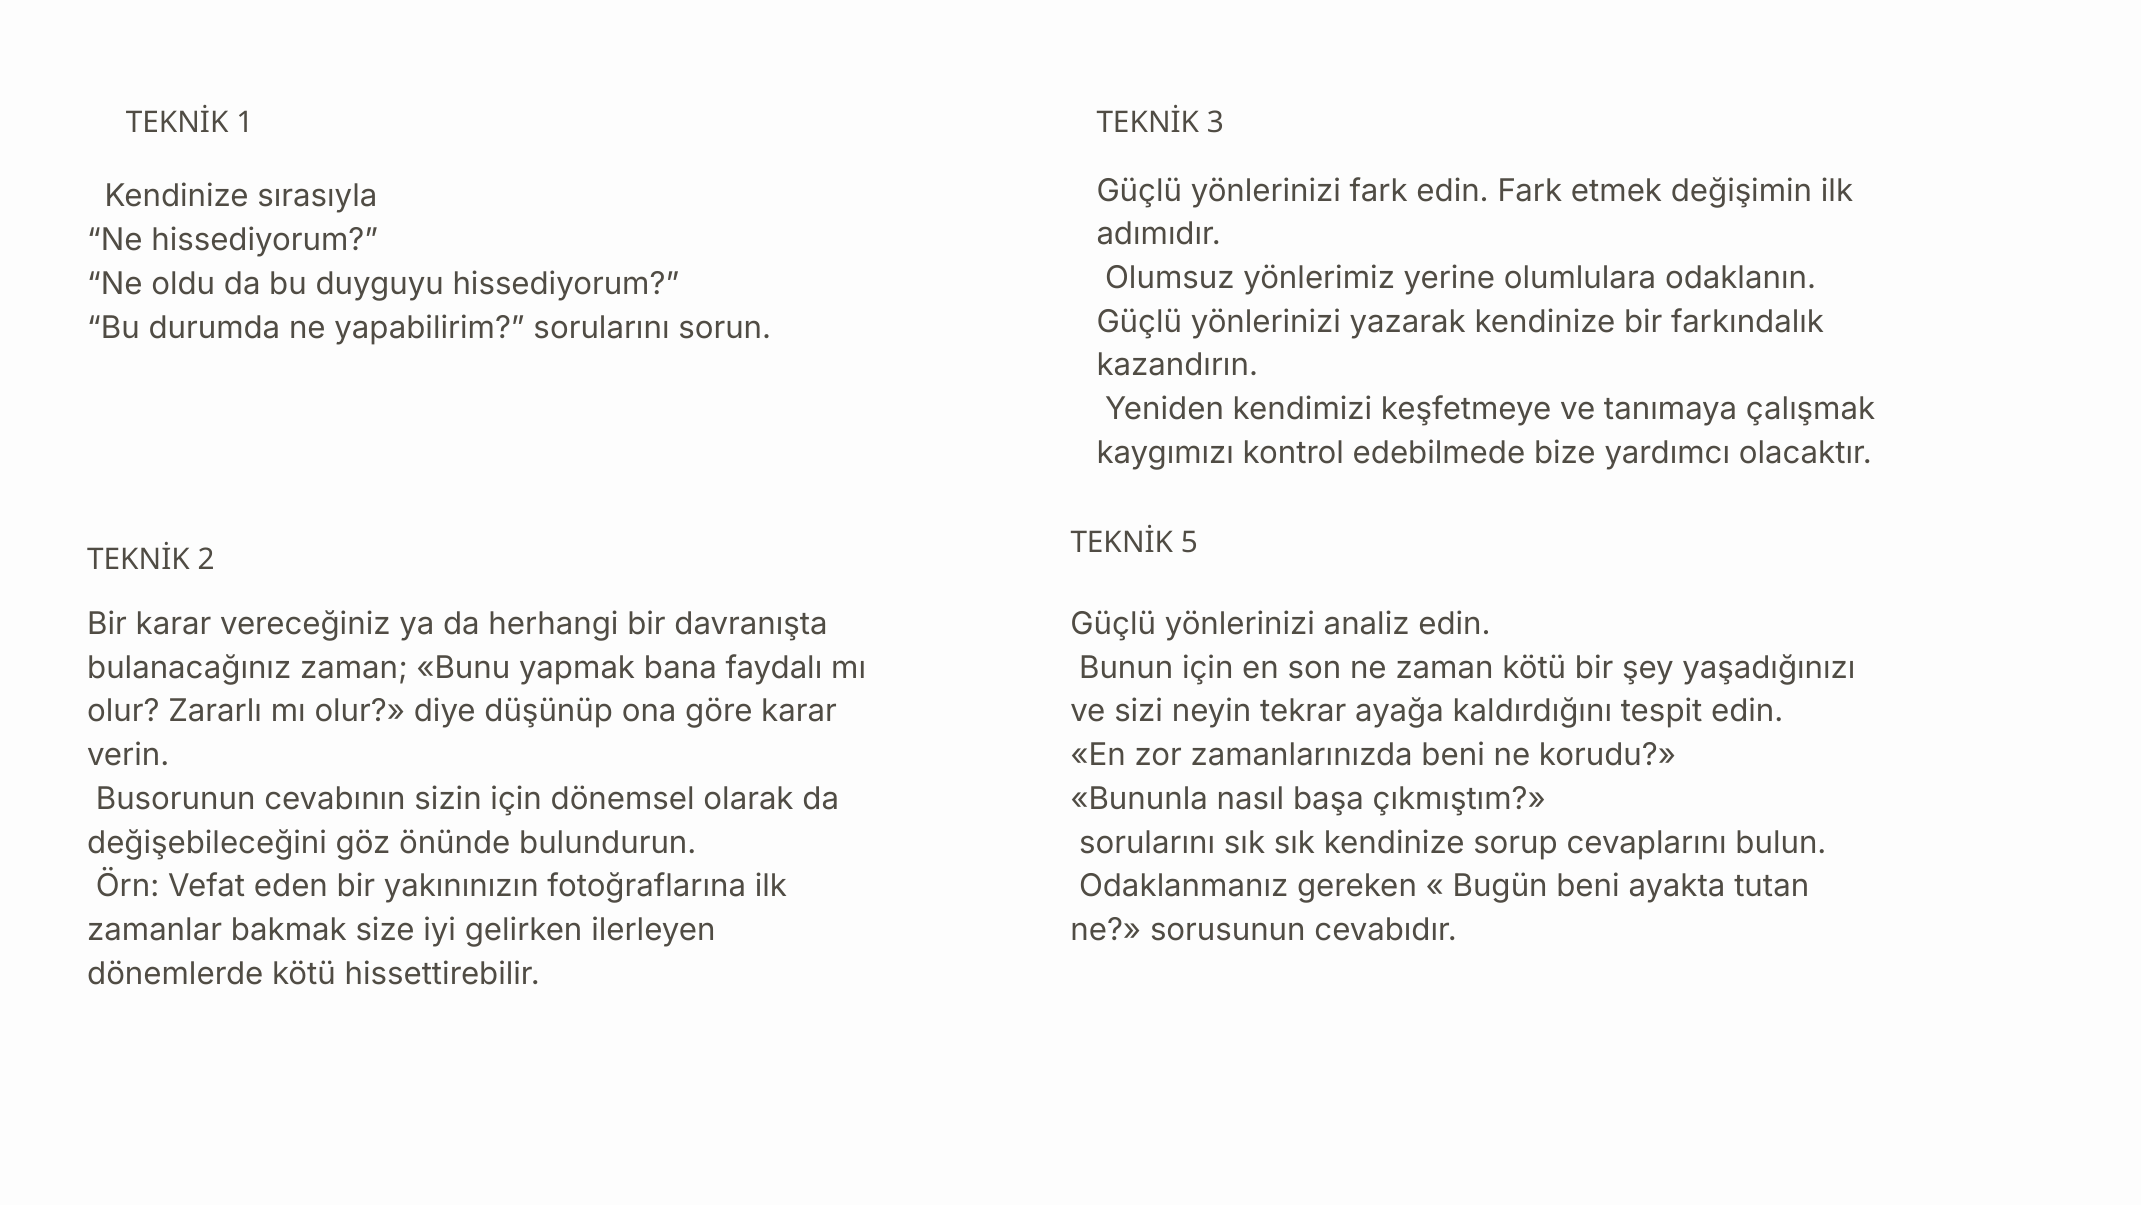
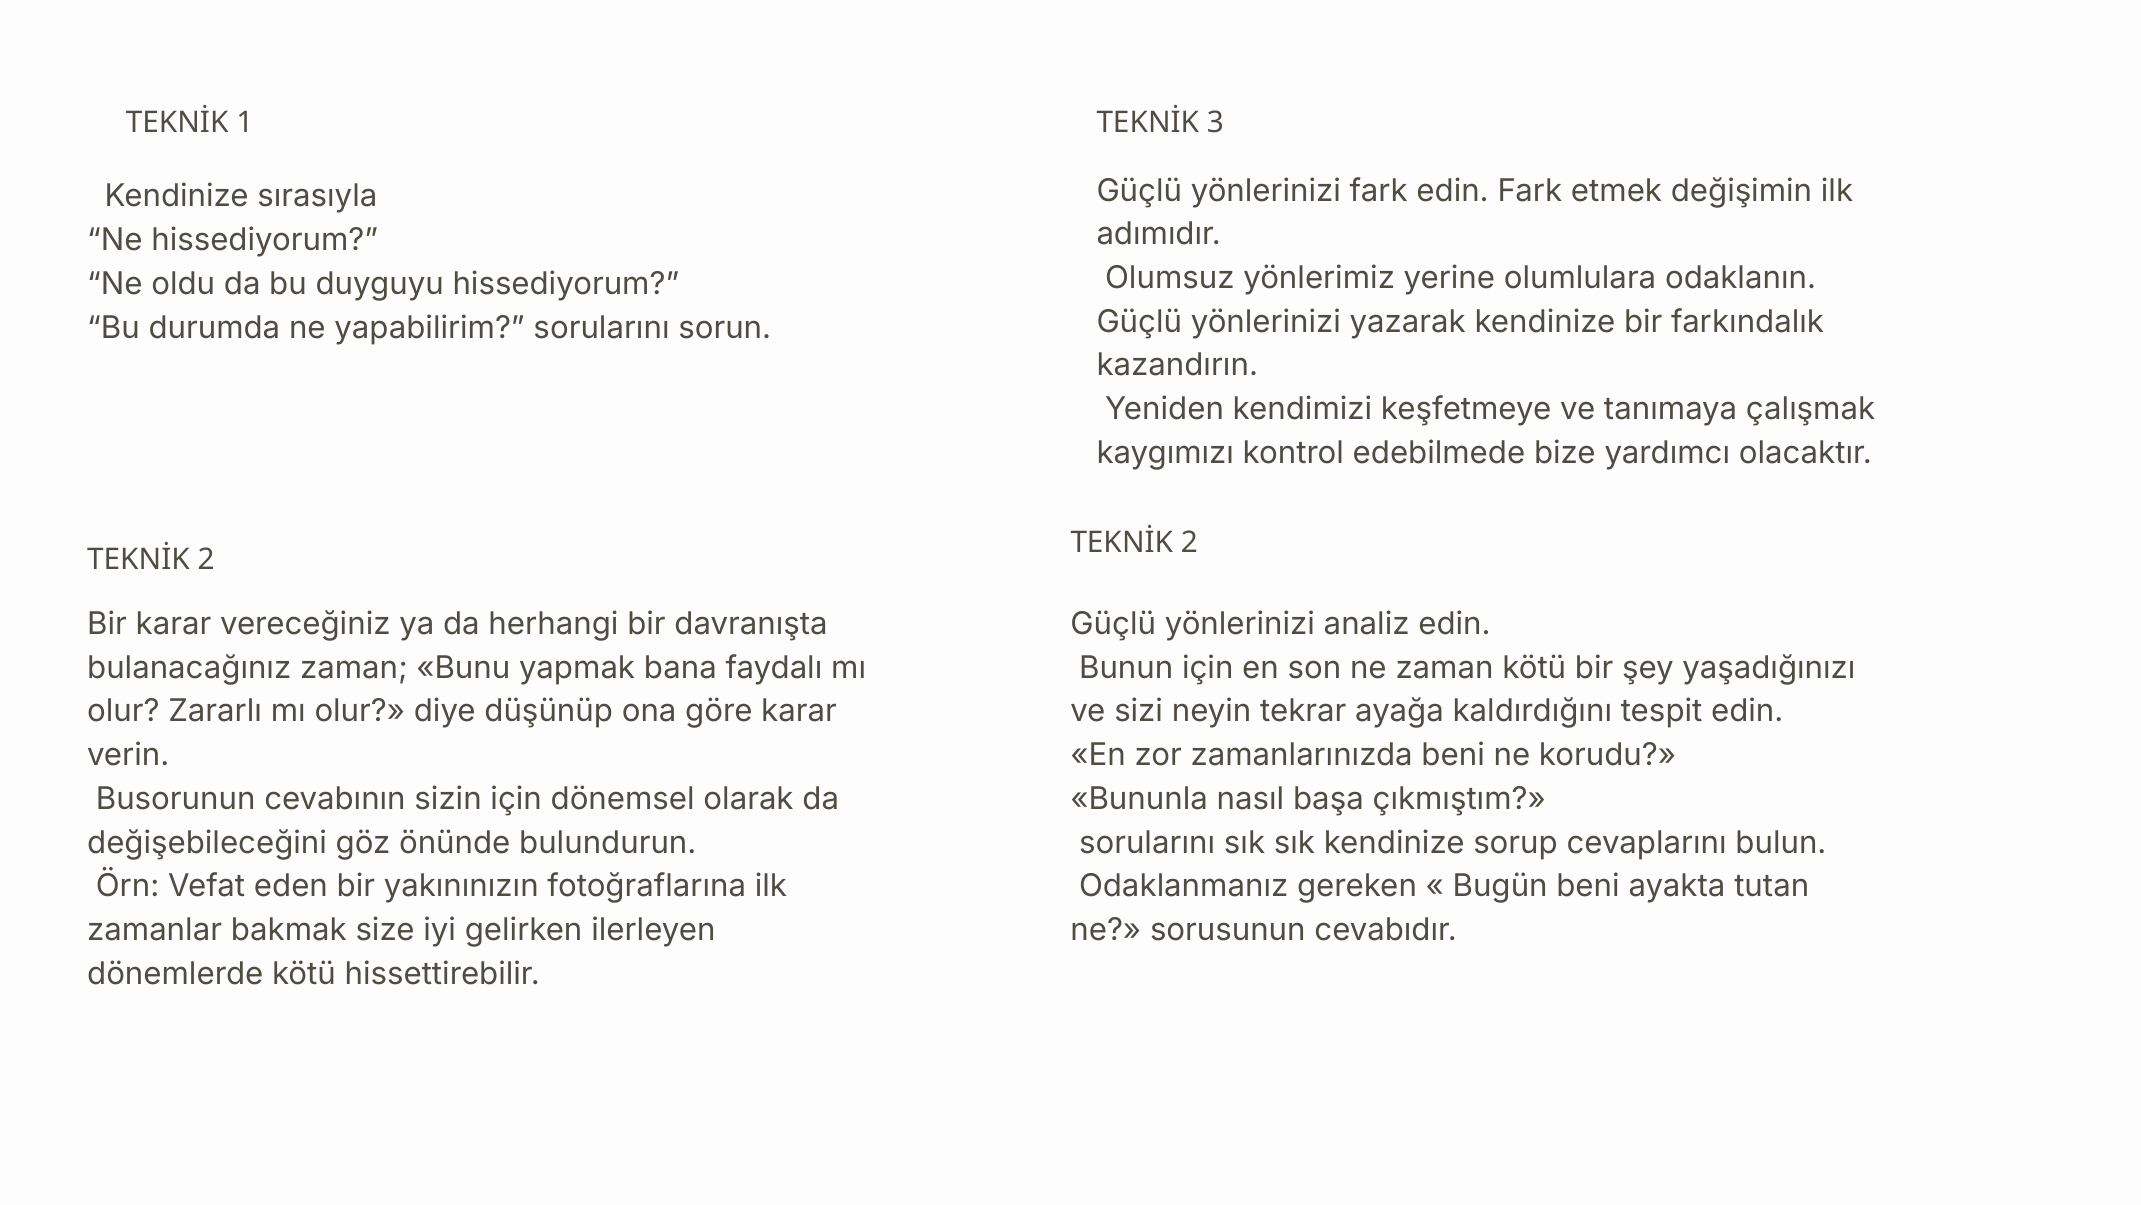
5 at (1189, 542): 5 -> 2
